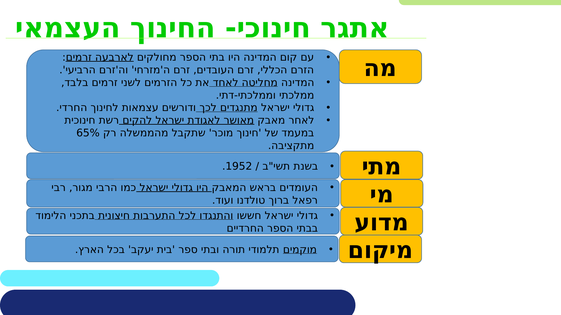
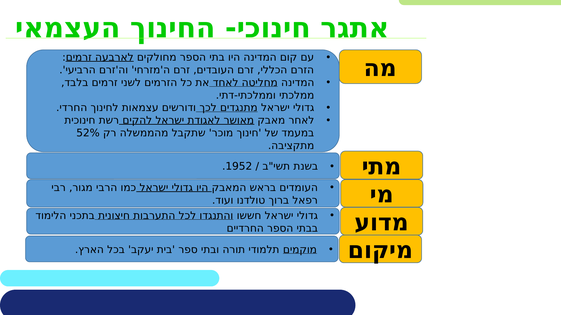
65%: 65% -> 52%
